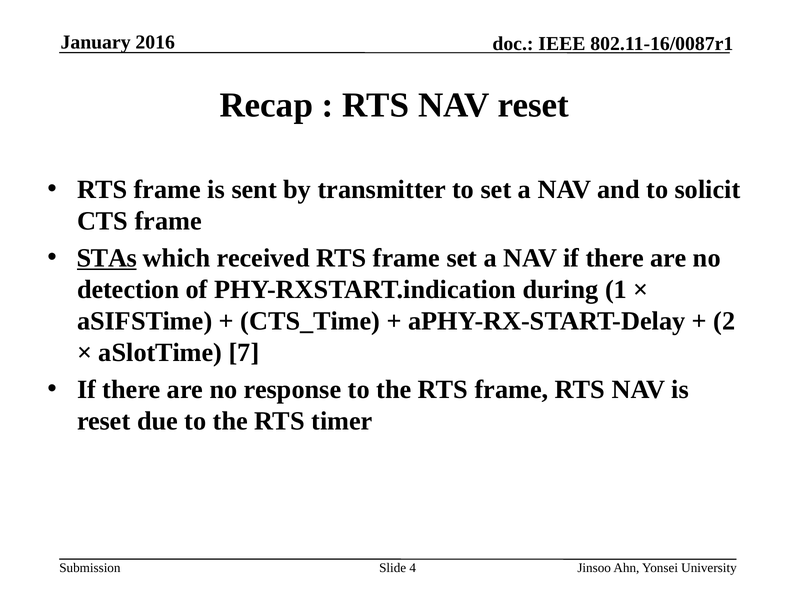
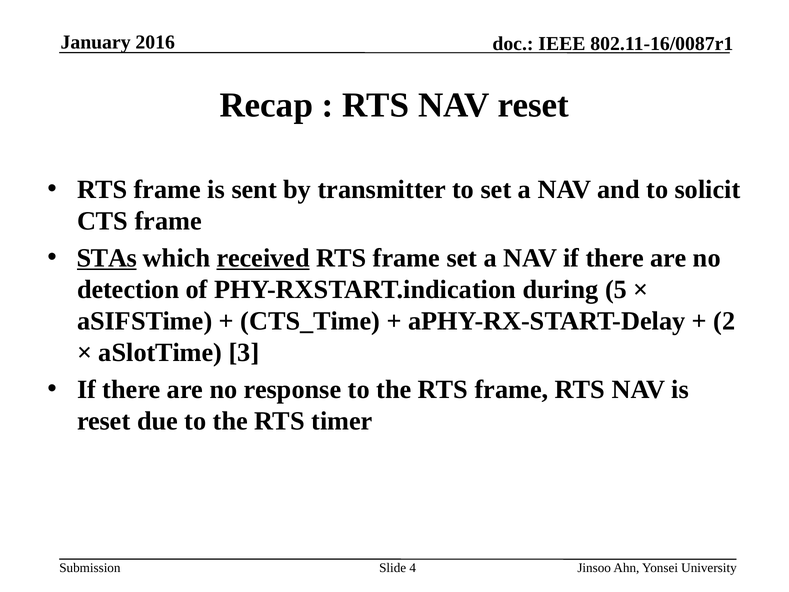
received underline: none -> present
1: 1 -> 5
7: 7 -> 3
